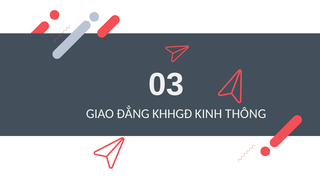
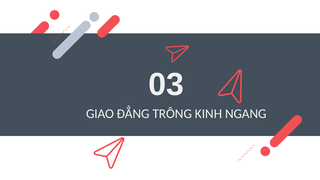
KHHGĐ: KHHGĐ -> TRÔNG
THÔNG: THÔNG -> NGANG
